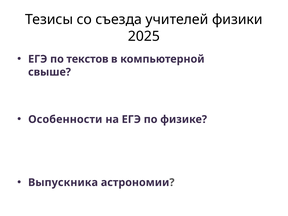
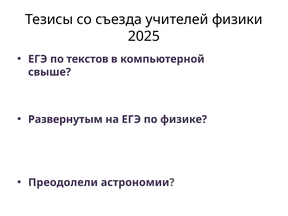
Особенности: Особенности -> Развернутым
Выпускника: Выпускника -> Преодолели
